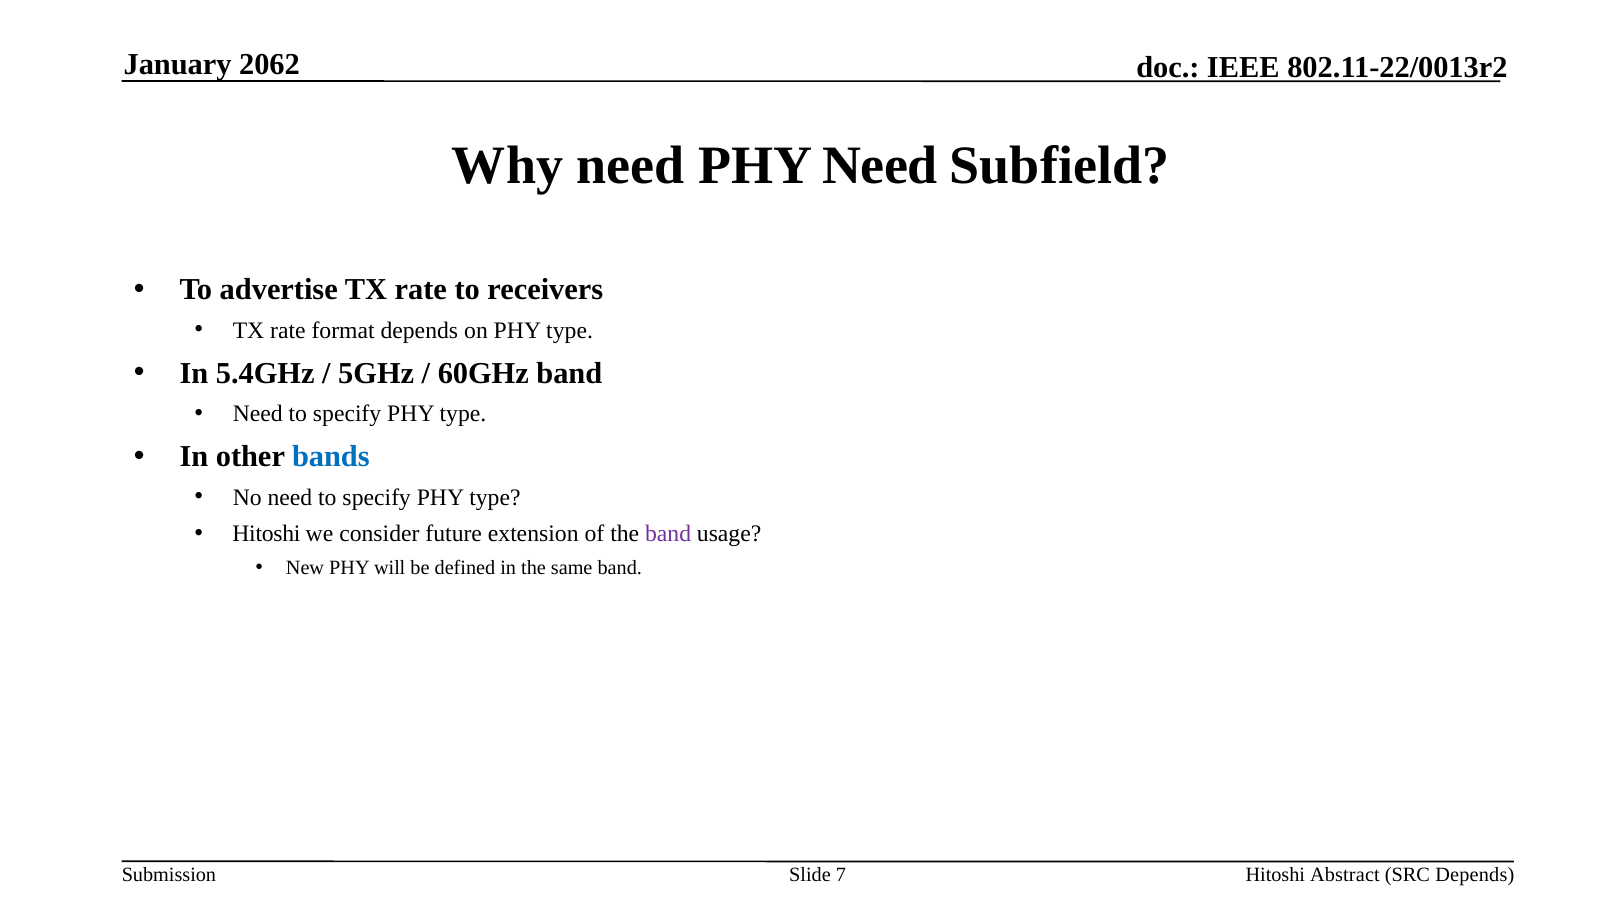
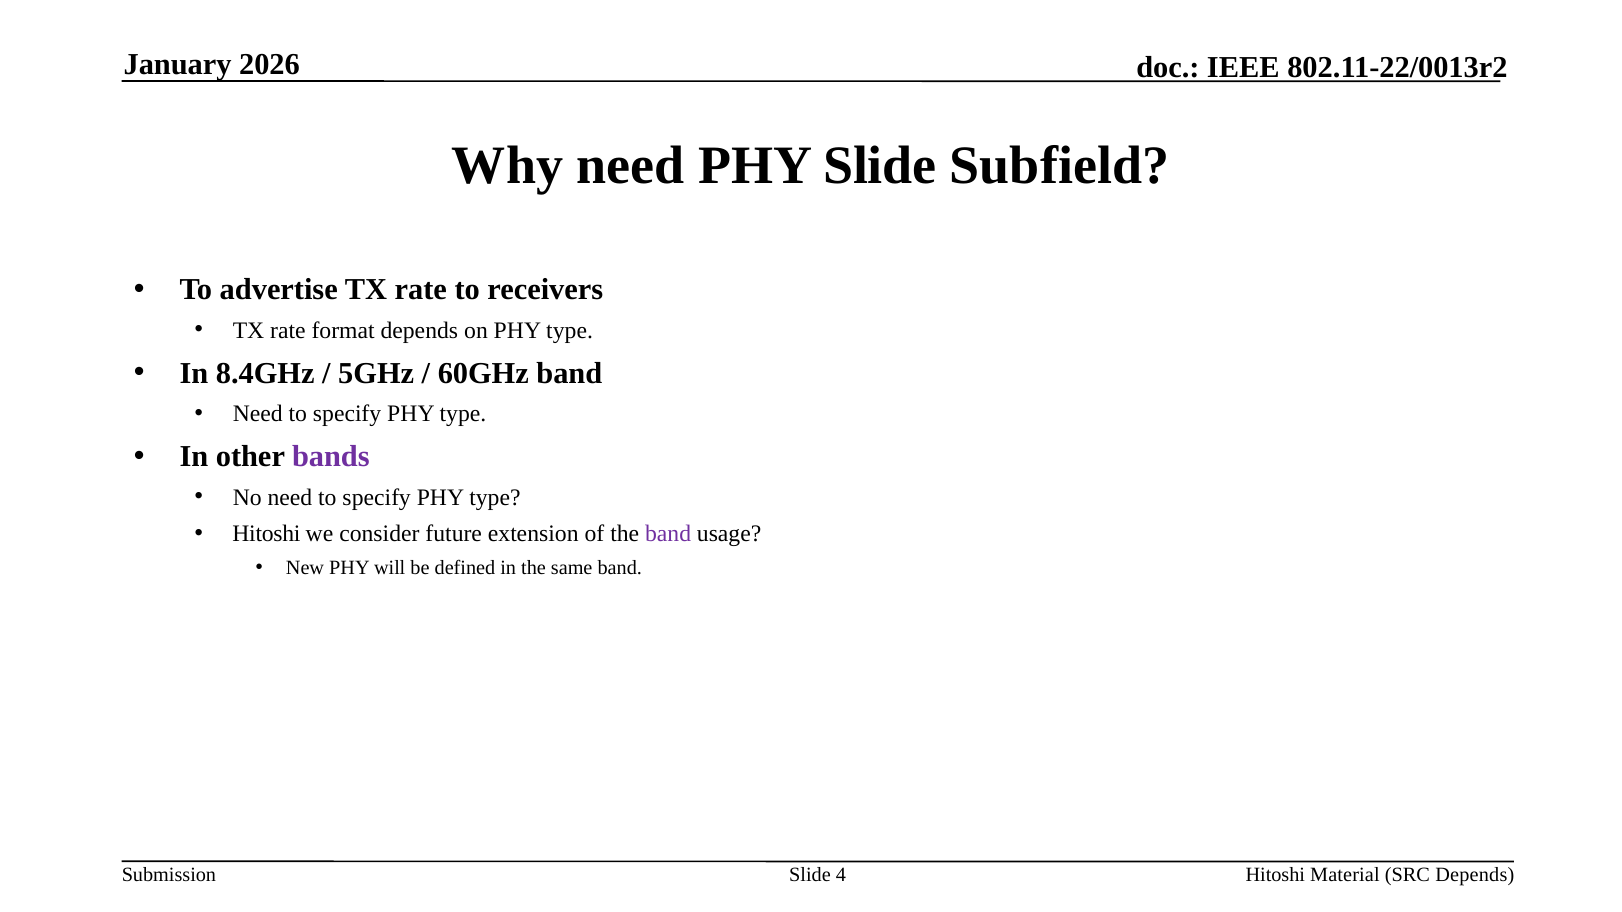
2062: 2062 -> 2026
PHY Need: Need -> Slide
5.4GHz: 5.4GHz -> 8.4GHz
bands colour: blue -> purple
7: 7 -> 4
Abstract: Abstract -> Material
